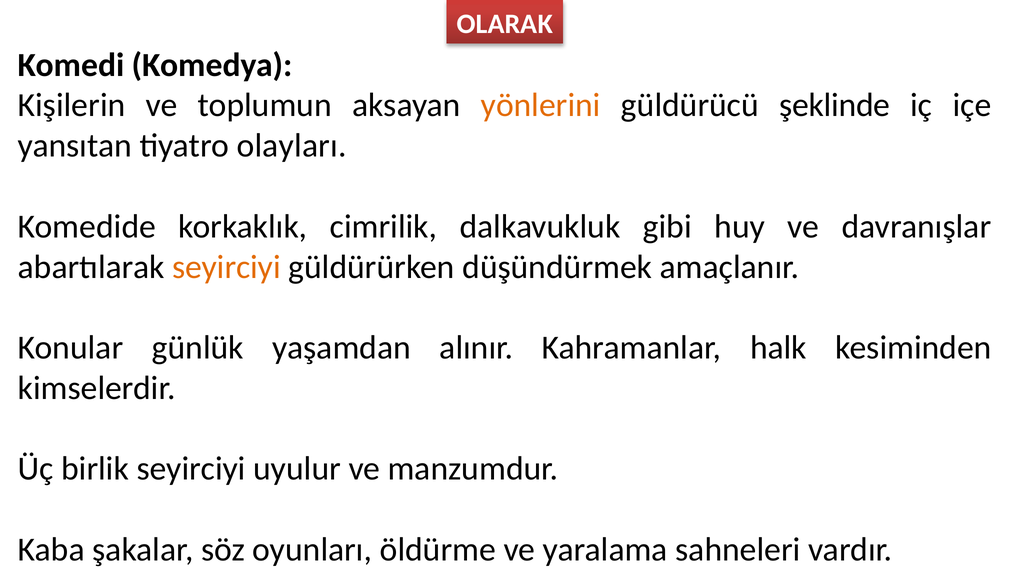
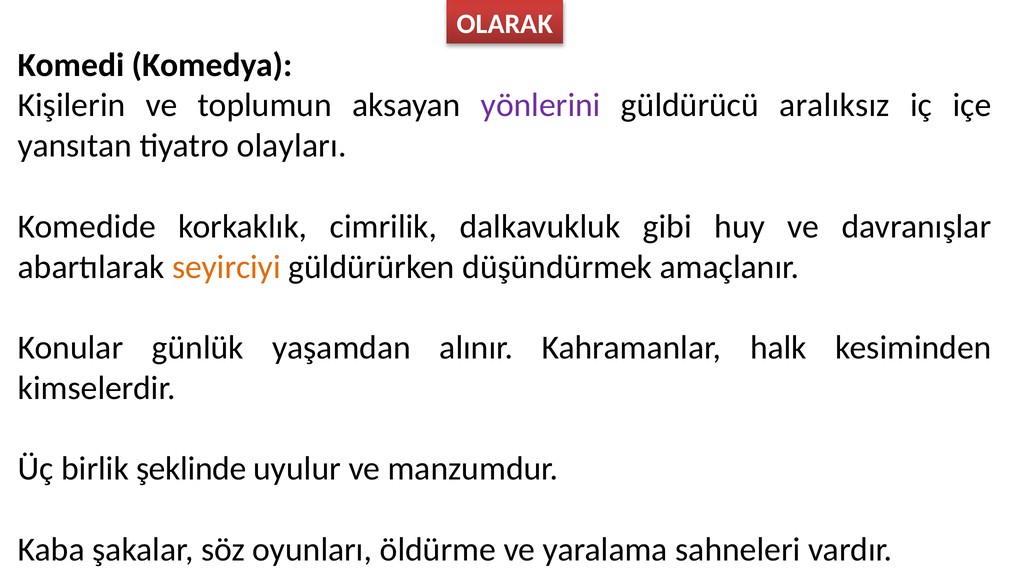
yönlerini colour: orange -> purple
şeklinde: şeklinde -> aralıksız
birlik seyirciyi: seyirciyi -> şeklinde
